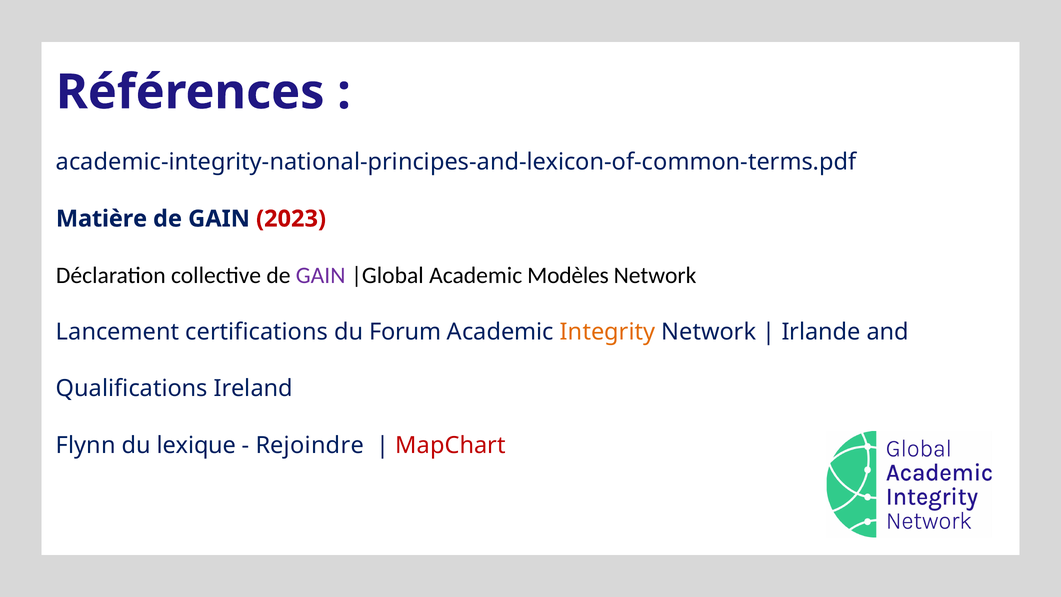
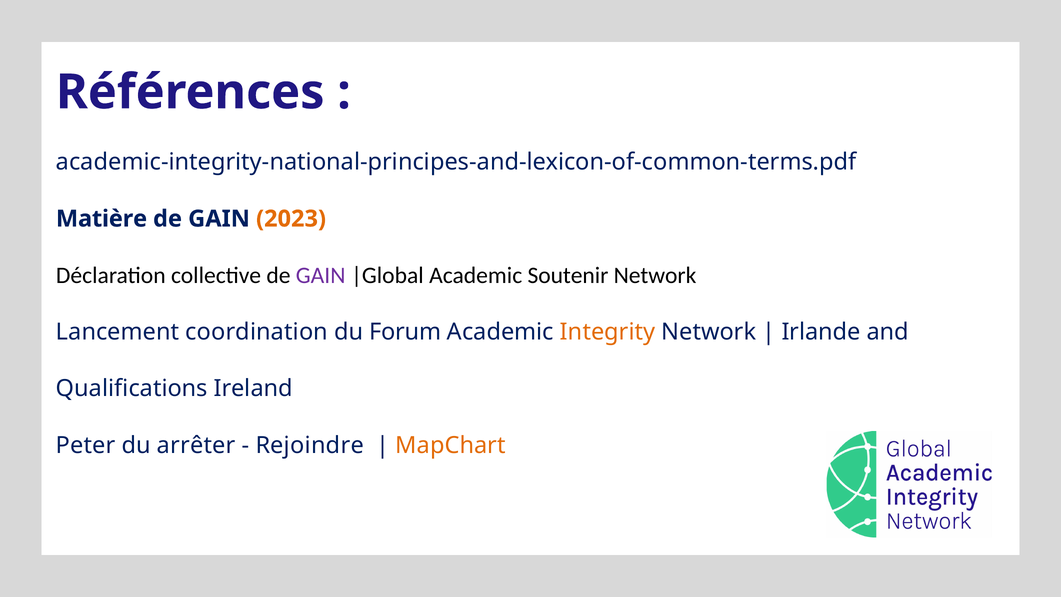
2023 colour: red -> orange
Modèles: Modèles -> Soutenir
certifications: certifications -> coordination
Flynn: Flynn -> Peter
lexique: lexique -> arrêter
MapChart colour: red -> orange
